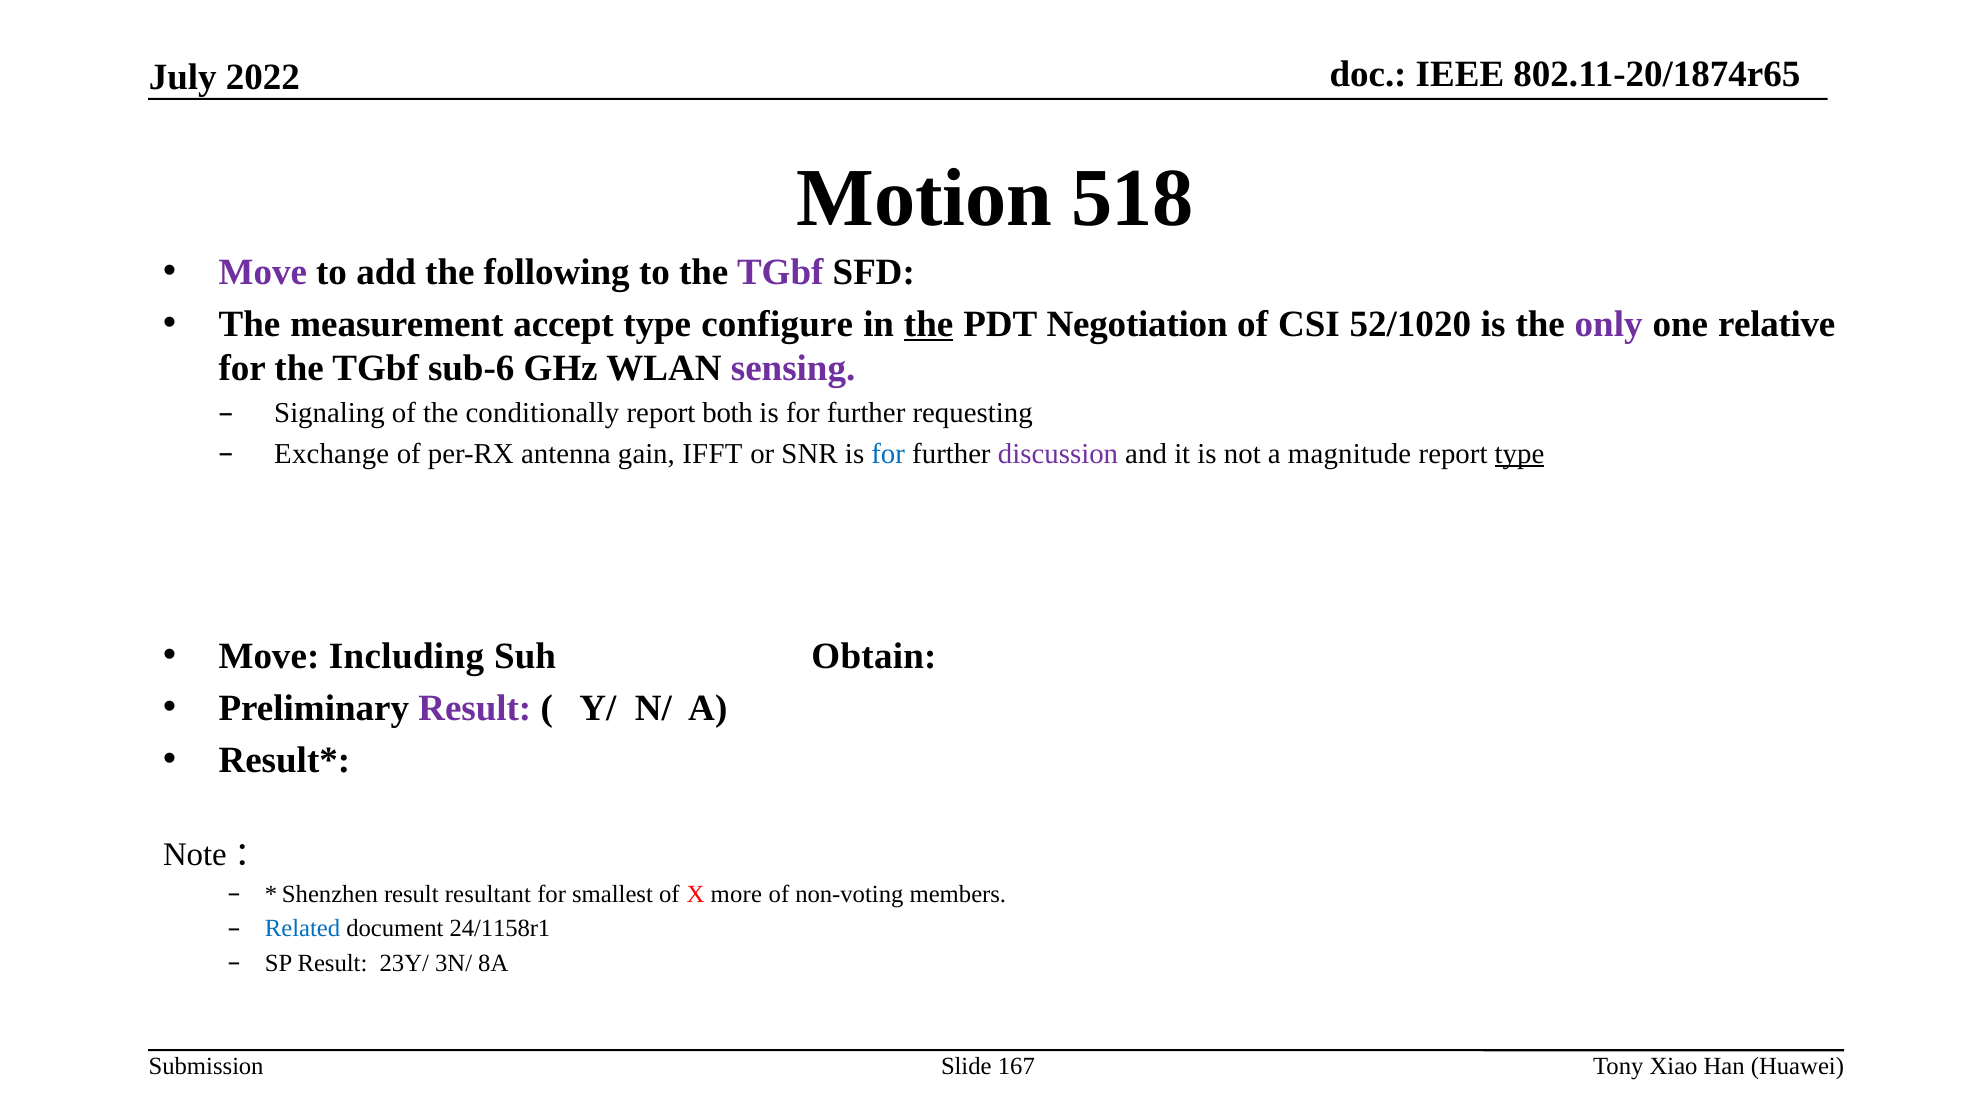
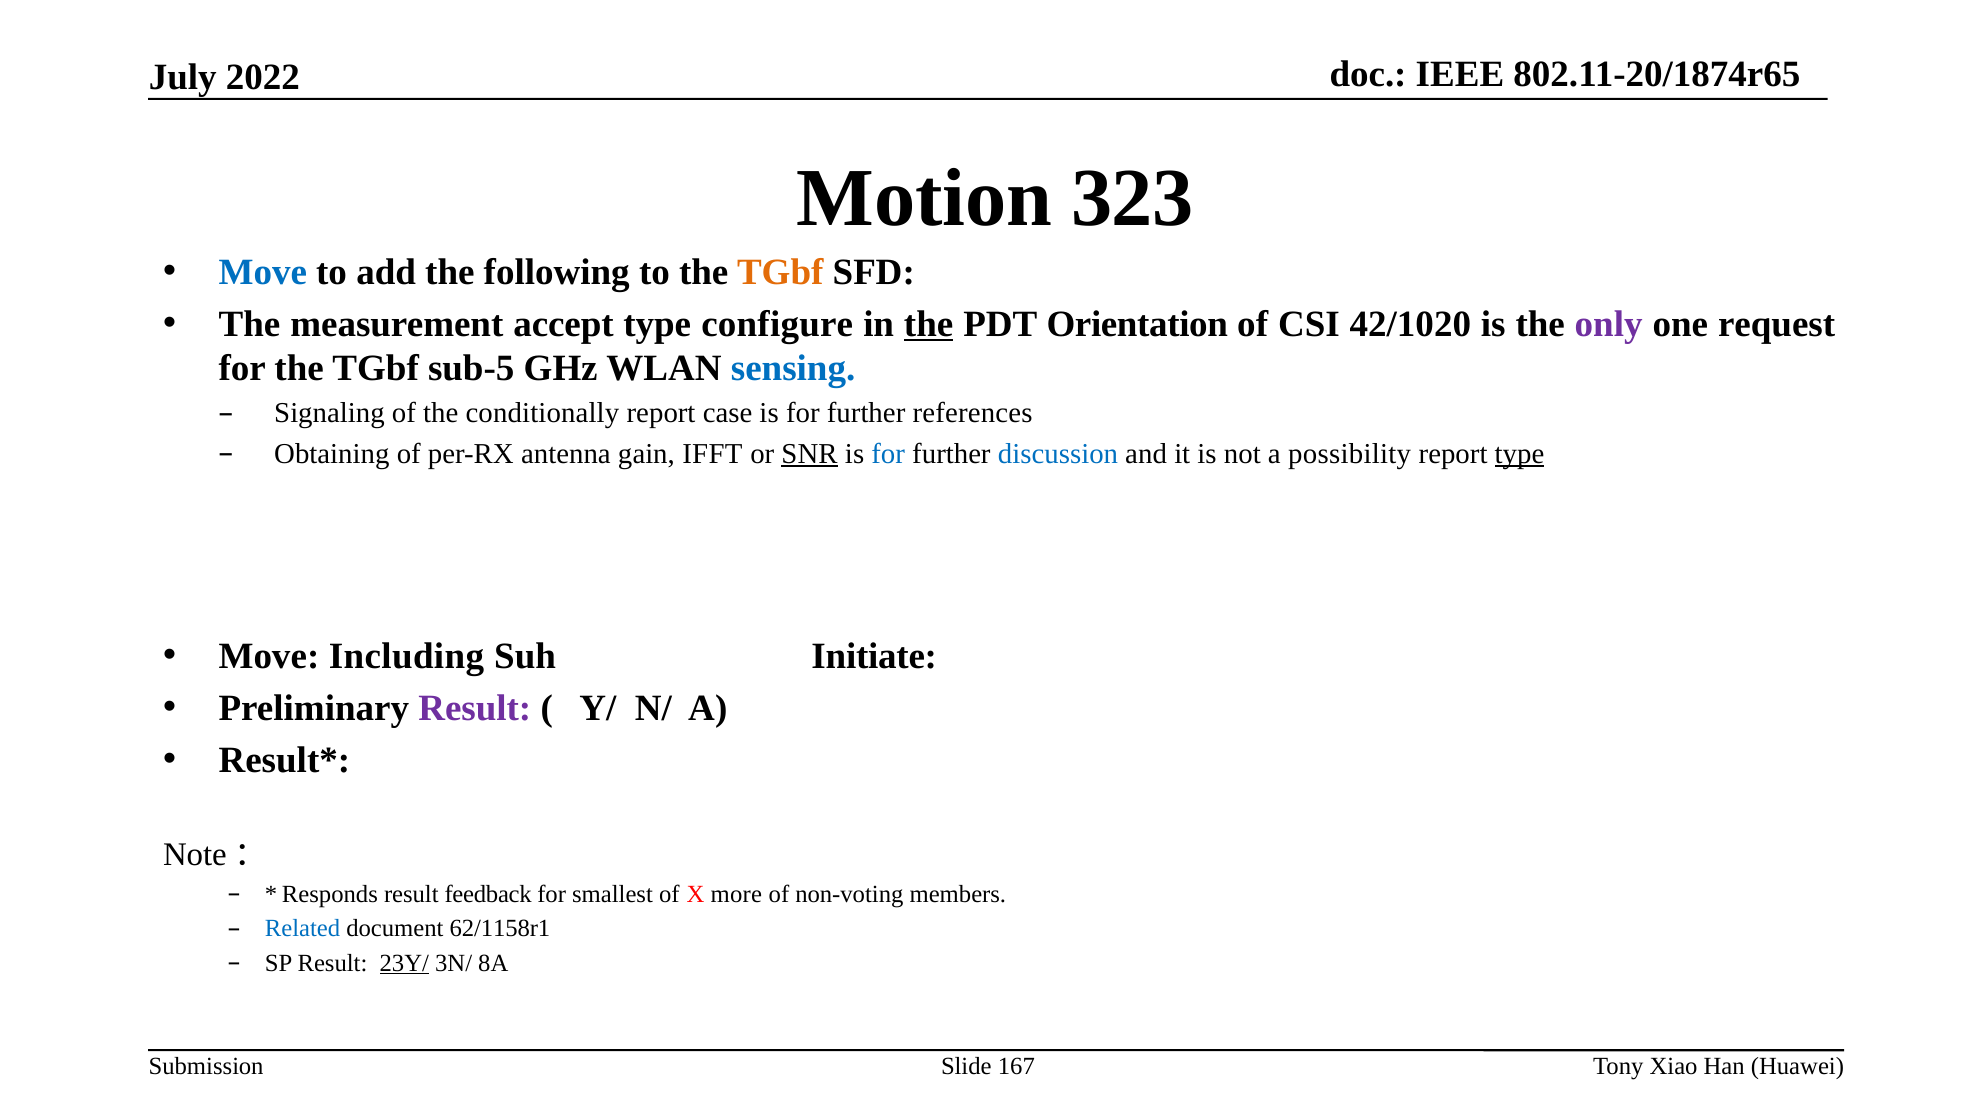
518: 518 -> 323
Move at (263, 272) colour: purple -> blue
TGbf at (780, 272) colour: purple -> orange
Negotiation: Negotiation -> Orientation
52/1020: 52/1020 -> 42/1020
relative: relative -> request
sub-6: sub-6 -> sub-5
sensing colour: purple -> blue
both: both -> case
requesting: requesting -> references
Exchange: Exchange -> Obtaining
SNR underline: none -> present
discussion colour: purple -> blue
magnitude: magnitude -> possibility
Obtain: Obtain -> Initiate
Shenzhen: Shenzhen -> Responds
resultant: resultant -> feedback
24/1158r1: 24/1158r1 -> 62/1158r1
23Y/ underline: none -> present
